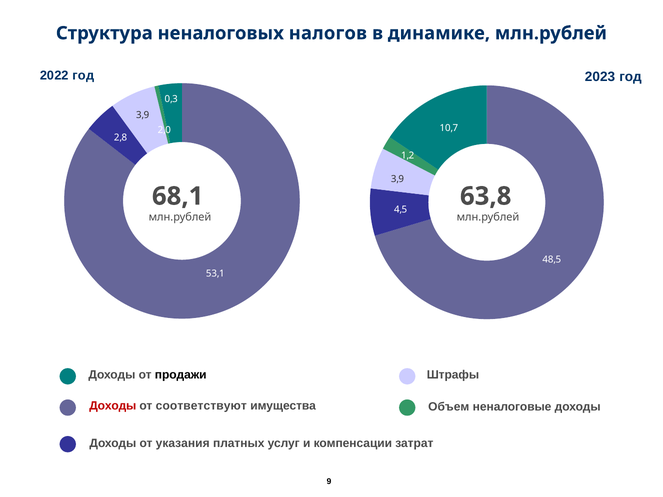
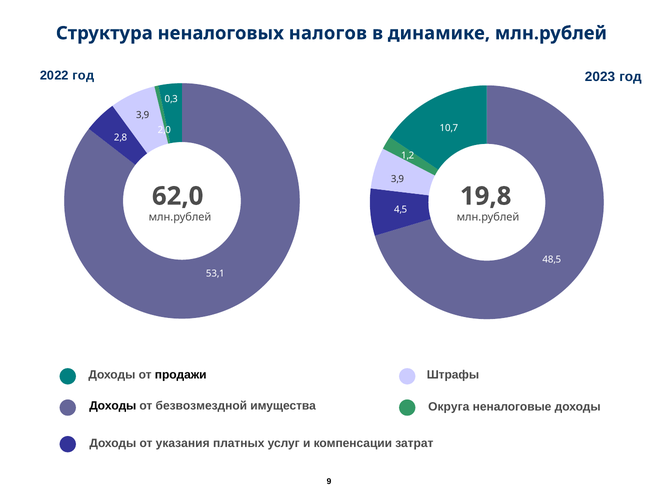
68,1: 68,1 -> 62,0
63,8: 63,8 -> 19,8
Доходы at (113, 406) colour: red -> black
соответствуют: соответствуют -> безвозмездной
Объем: Объем -> Округа
